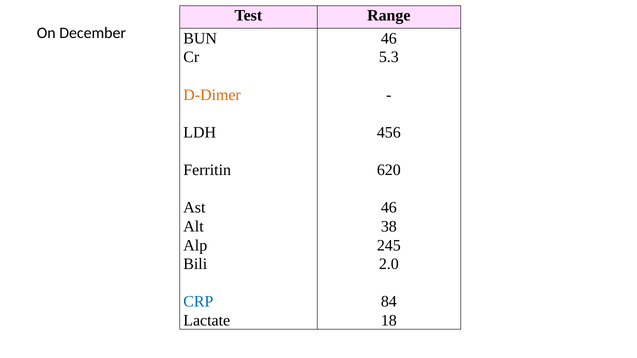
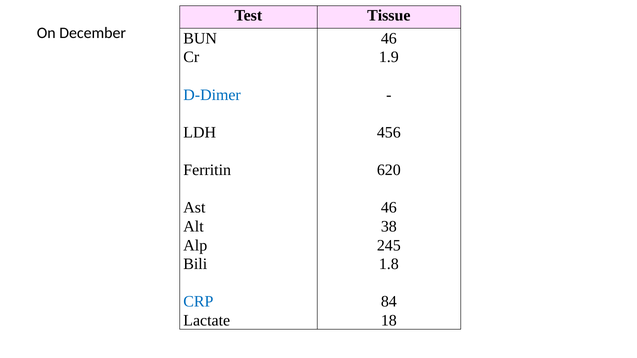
Range: Range -> Tissue
5.3: 5.3 -> 1.9
D-Dimer colour: orange -> blue
2.0: 2.0 -> 1.8
